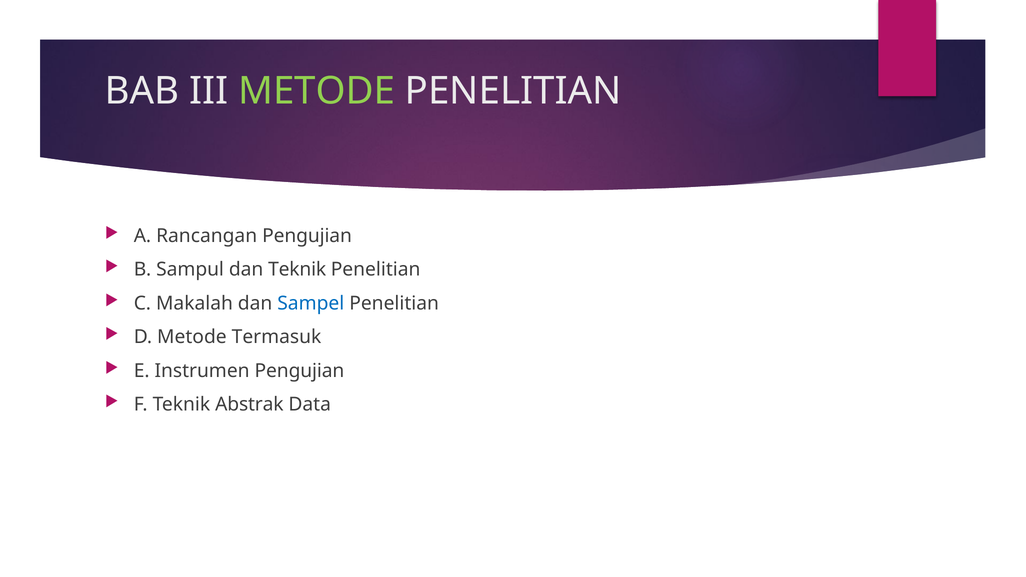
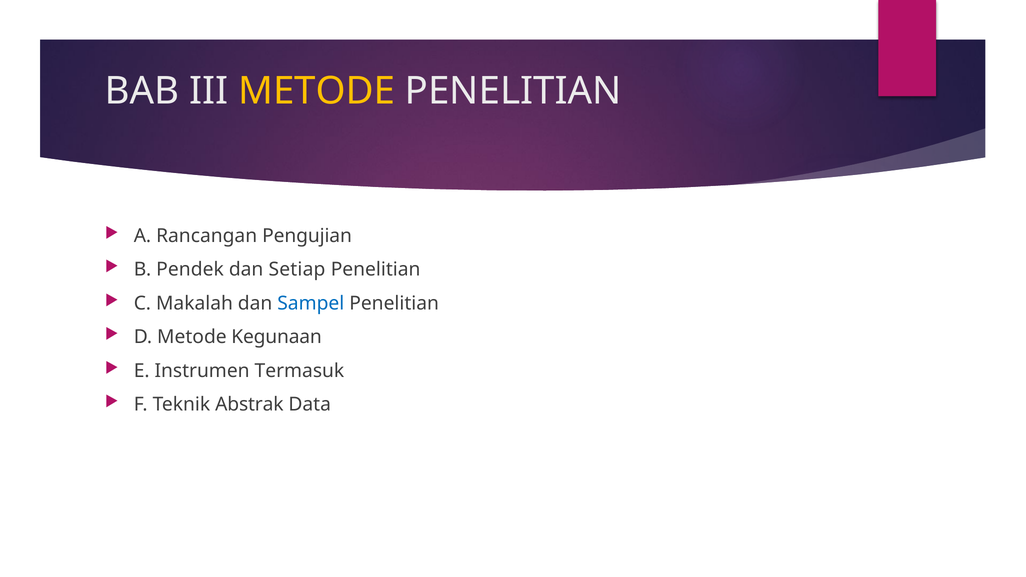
METODE at (317, 91) colour: light green -> yellow
Sampul: Sampul -> Pendek
dan Teknik: Teknik -> Setiap
Termasuk: Termasuk -> Kegunaan
Instrumen Pengujian: Pengujian -> Termasuk
